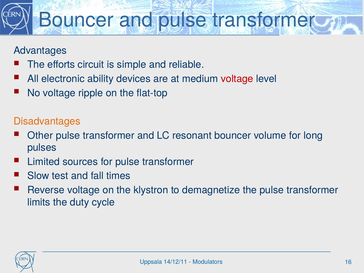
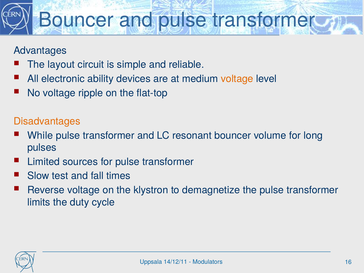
efforts: efforts -> layout
voltage at (237, 79) colour: red -> orange
Other: Other -> While
